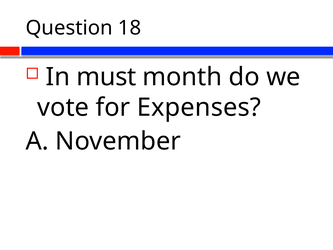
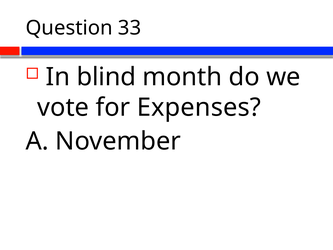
18: 18 -> 33
must: must -> blind
